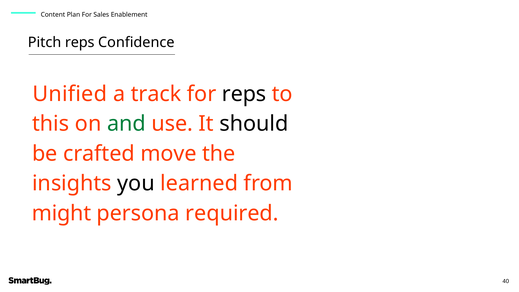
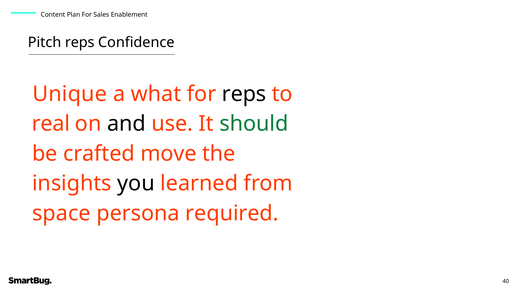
Unified: Unified -> Unique
track: track -> what
this: this -> real
and colour: green -> black
should colour: black -> green
might: might -> space
